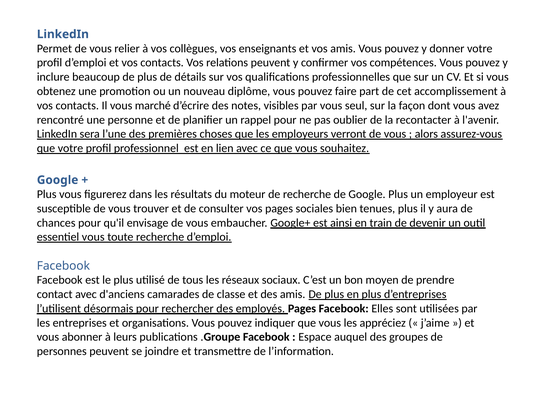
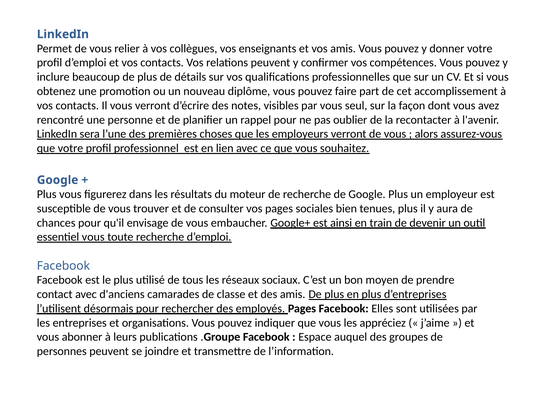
vous marché: marché -> verront
